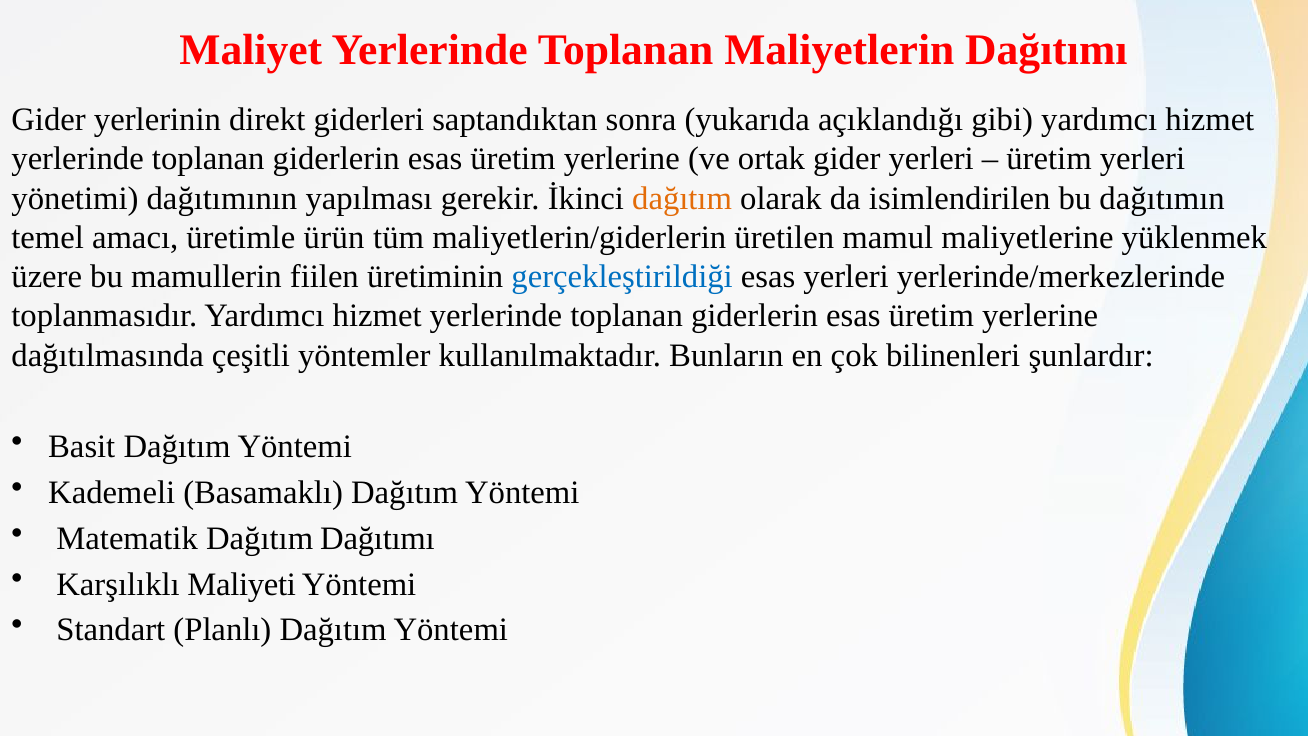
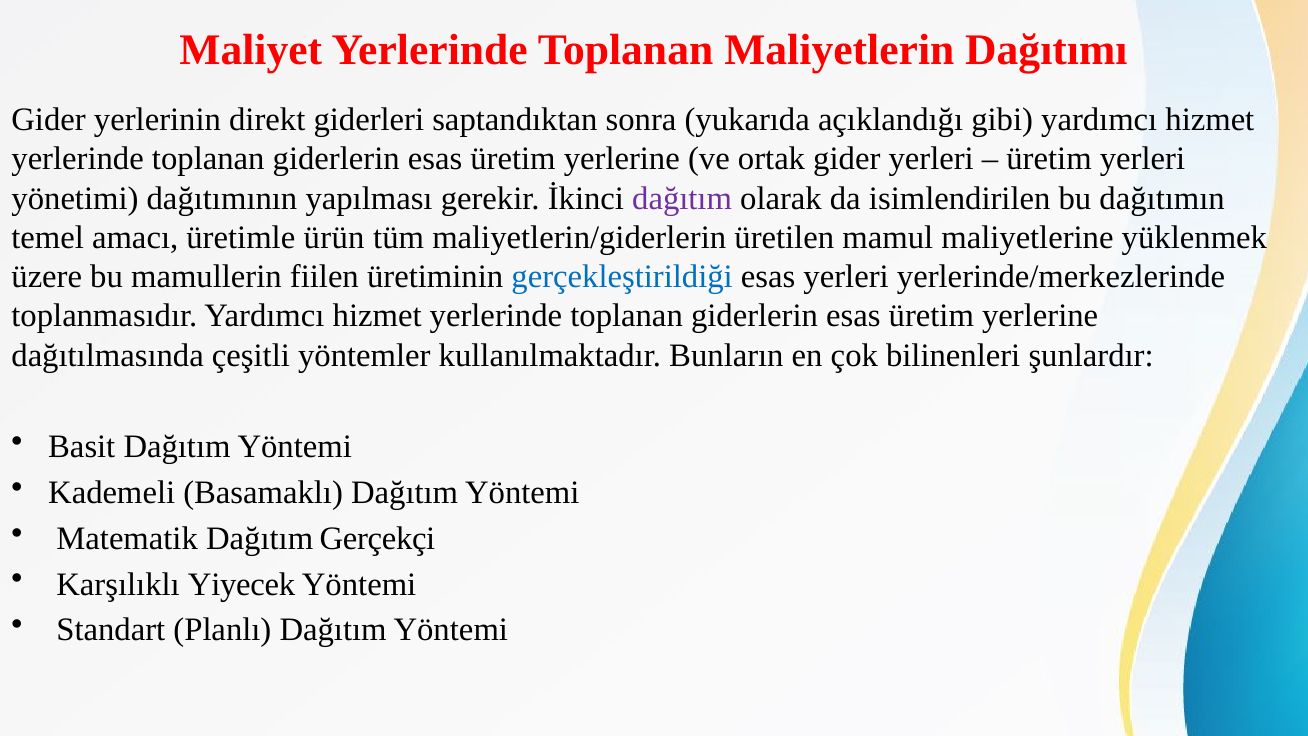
dağıtım at (682, 198) colour: orange -> purple
Dağıtım Dağıtımı: Dağıtımı -> Gerçekçi
Maliyeti: Maliyeti -> Yiyecek
